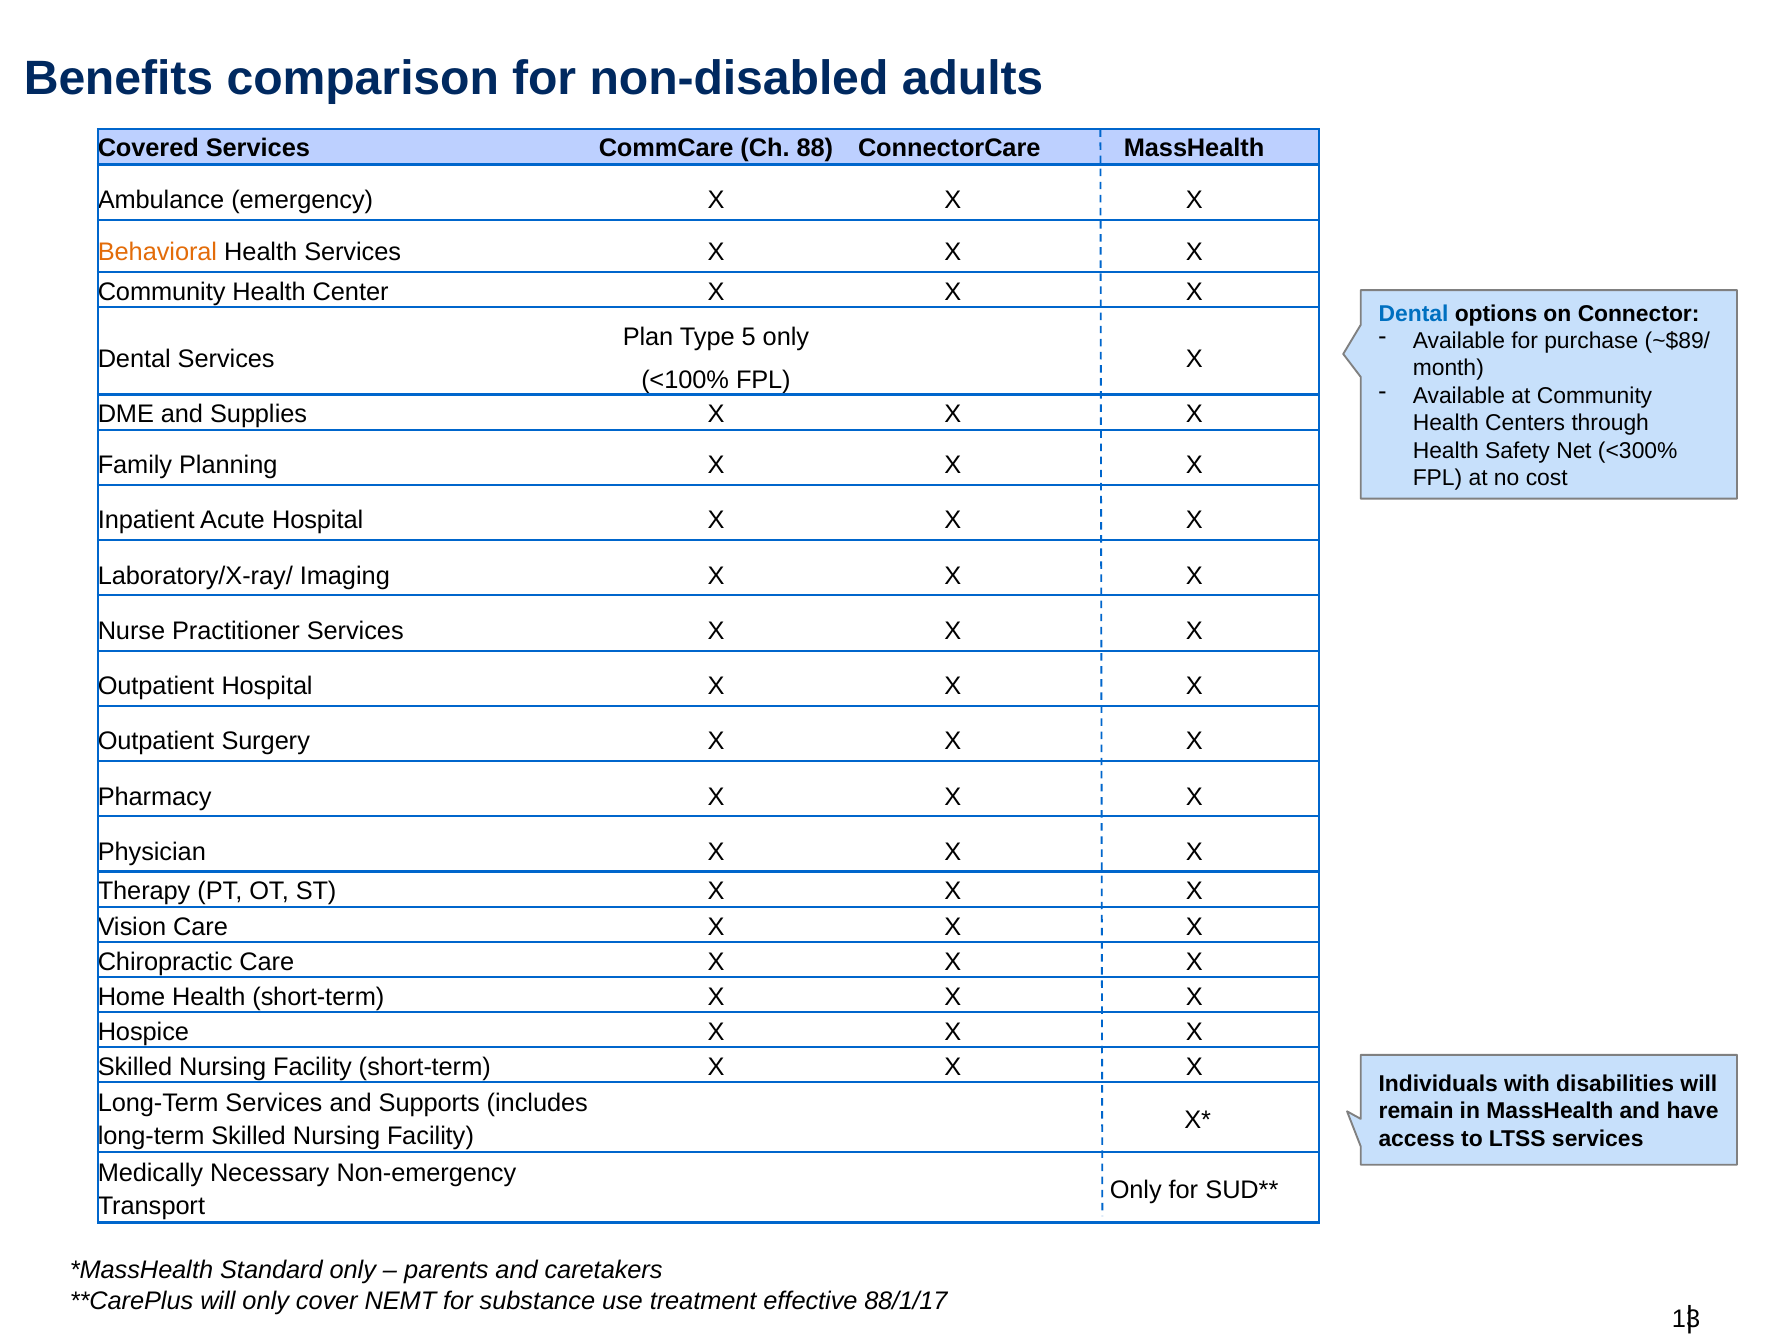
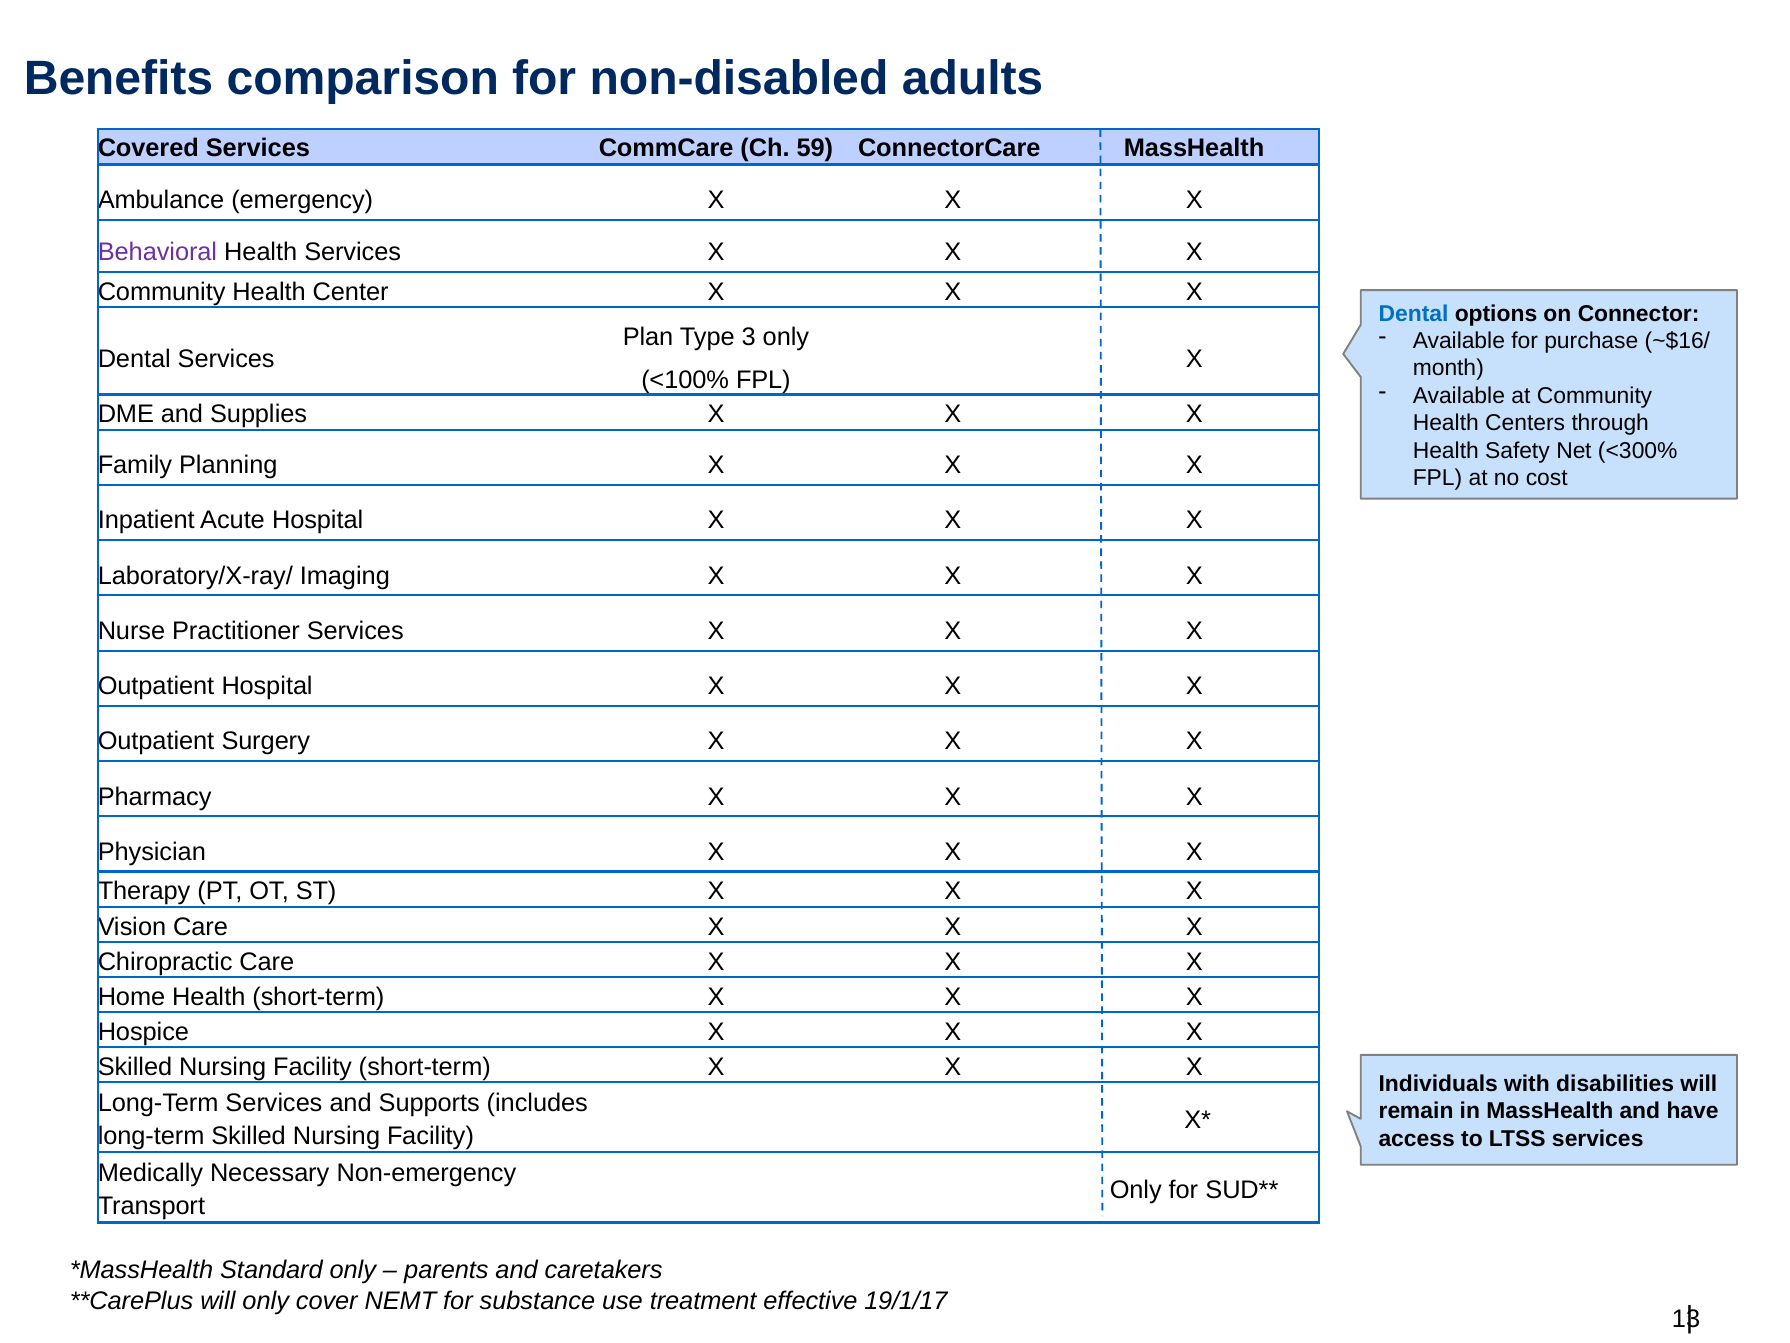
88: 88 -> 59
Behavioral colour: orange -> purple
5: 5 -> 3
~$89/: ~$89/ -> ~$16/
88/1/17: 88/1/17 -> 19/1/17
